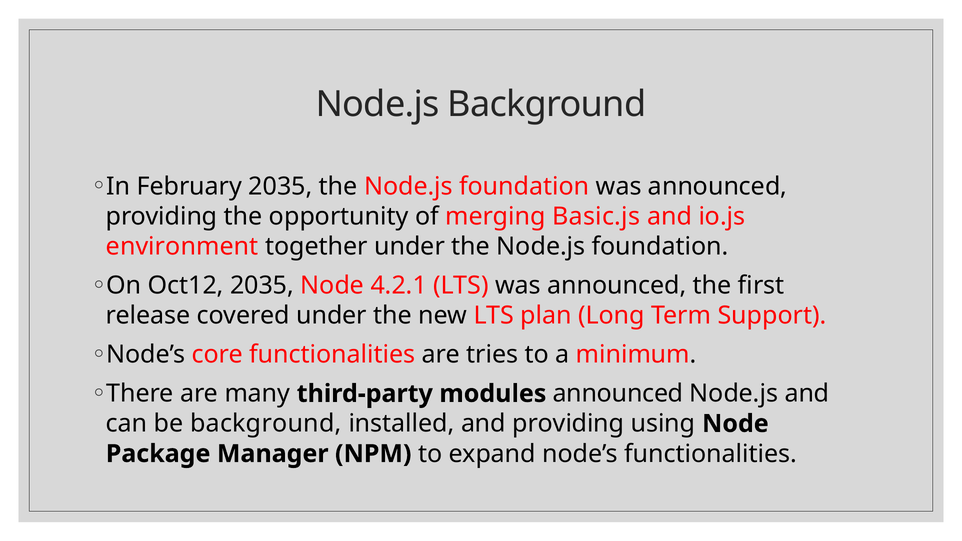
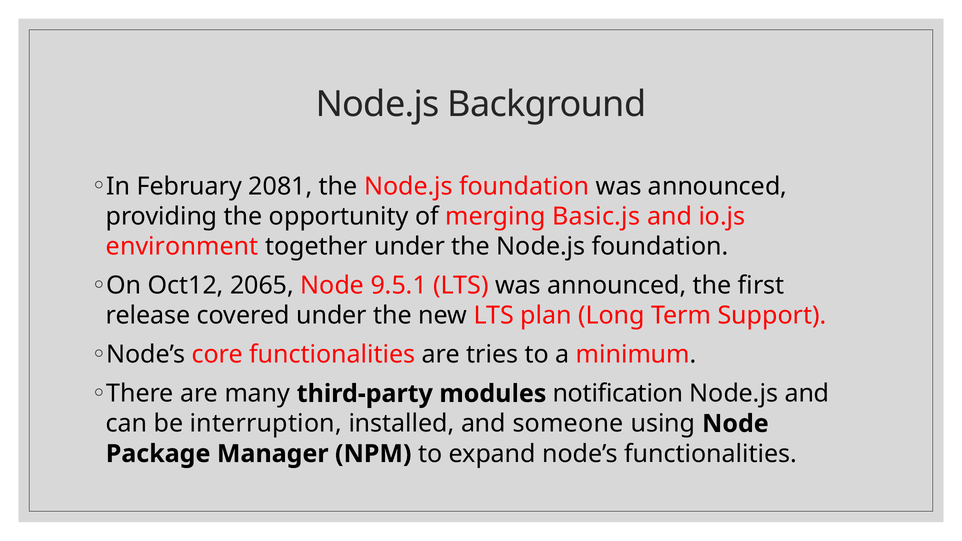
February 2035: 2035 -> 2081
Oct12 2035: 2035 -> 2065
4.2.1: 4.2.1 -> 9.5.1
modules announced: announced -> notification
be background: background -> interruption
and providing: providing -> someone
